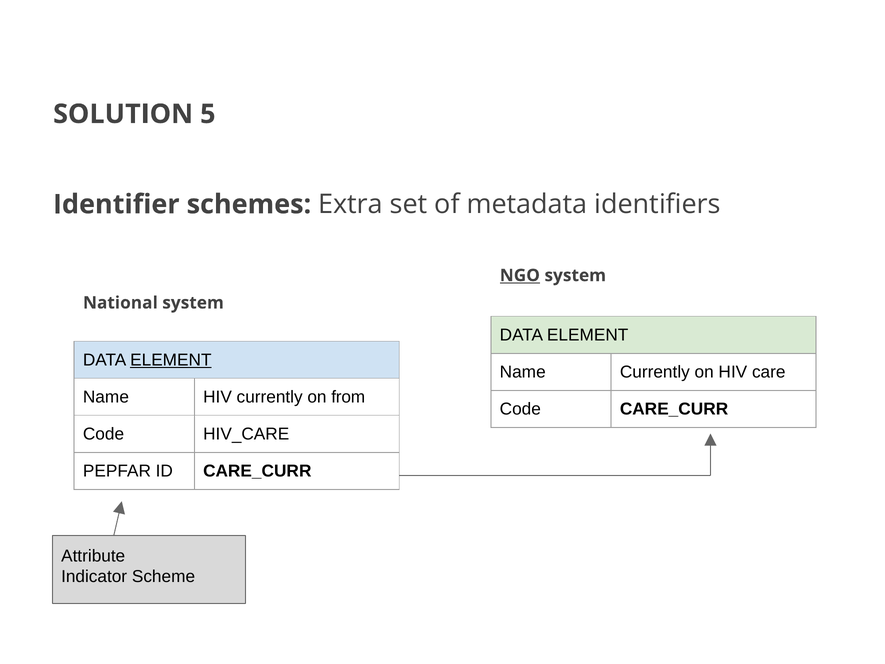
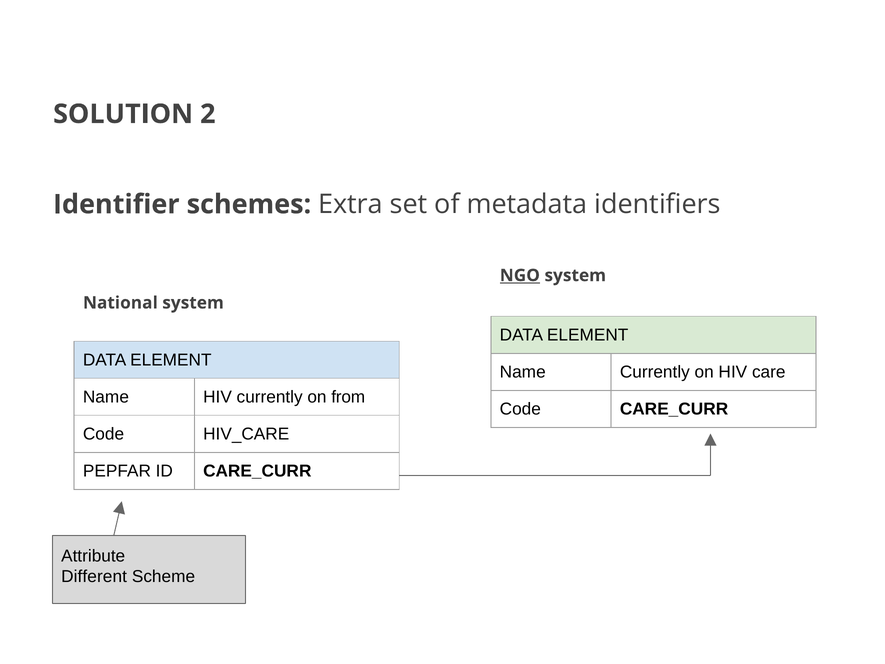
5: 5 -> 2
ELEMENT at (171, 360) underline: present -> none
Indicator: Indicator -> Different
